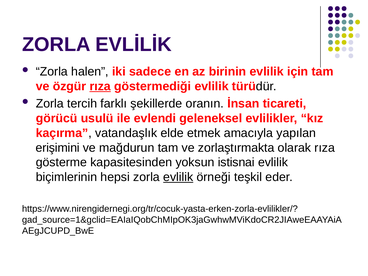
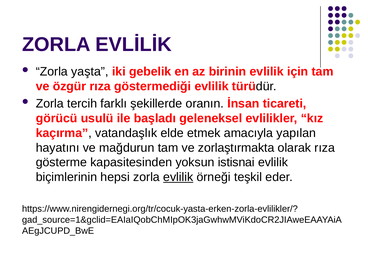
halen: halen -> yaşta
sadece: sadece -> gebelik
rıza at (100, 86) underline: present -> none
evlendi: evlendi -> başladı
erişimini: erişimini -> hayatını
